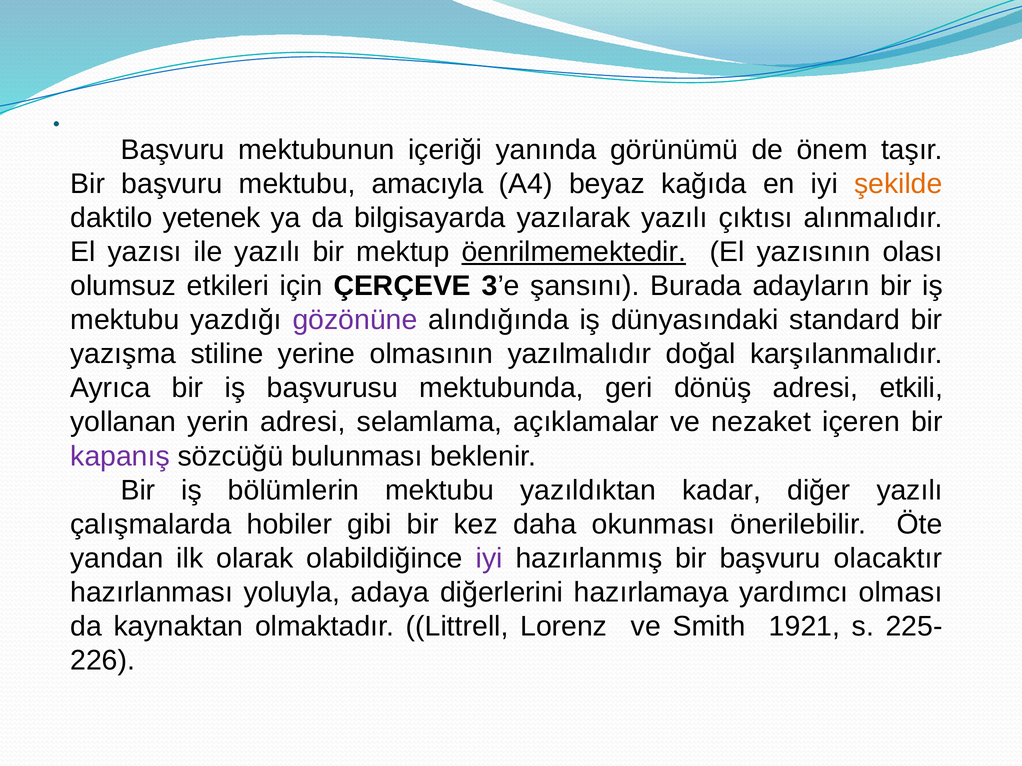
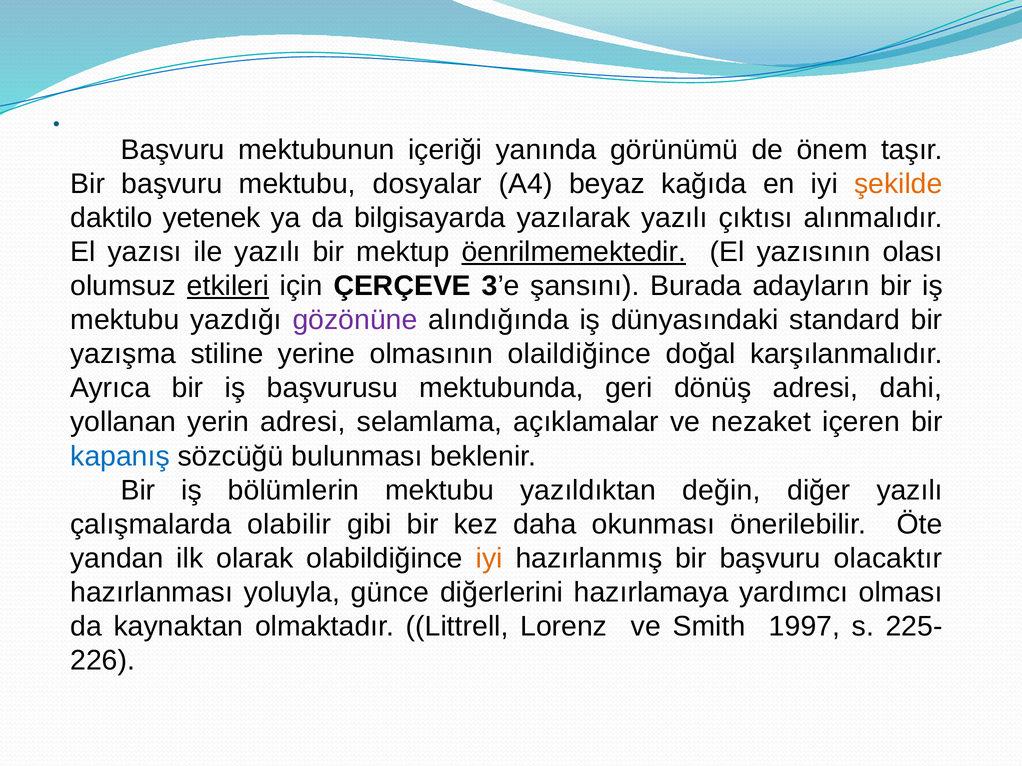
amacıyla: amacıyla -> dosyalar
etkileri underline: none -> present
yazılmalıdır: yazılmalıdır -> olaildiğince
etkili: etkili -> dahi
kapanış colour: purple -> blue
kadar: kadar -> değin
hobiler: hobiler -> olabilir
iyi at (489, 559) colour: purple -> orange
adaya: adaya -> günce
1921: 1921 -> 1997
